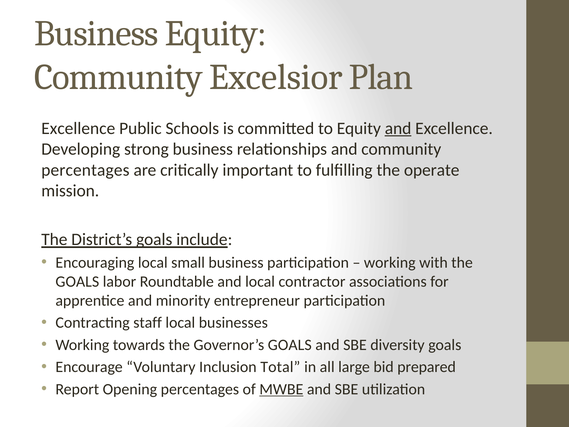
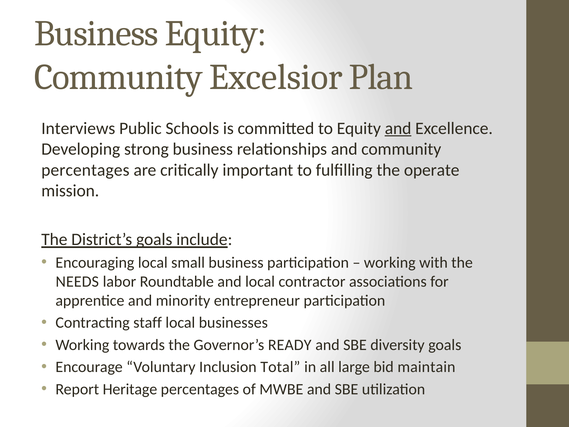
Excellence at (78, 128): Excellence -> Interviews
GOALS at (77, 281): GOALS -> NEEDS
Governor’s GOALS: GOALS -> READY
prepared: prepared -> maintain
Opening: Opening -> Heritage
MWBE underline: present -> none
